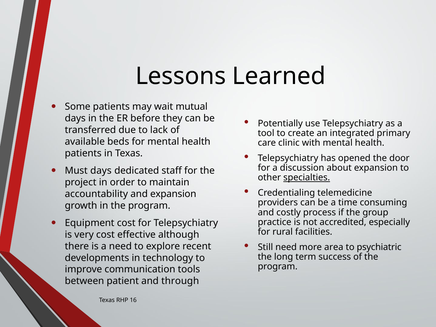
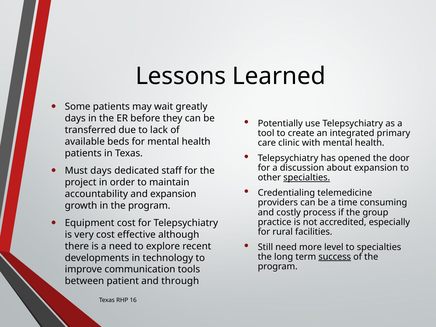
mutual: mutual -> greatly
area: area -> level
to psychiatric: psychiatric -> specialties
success underline: none -> present
